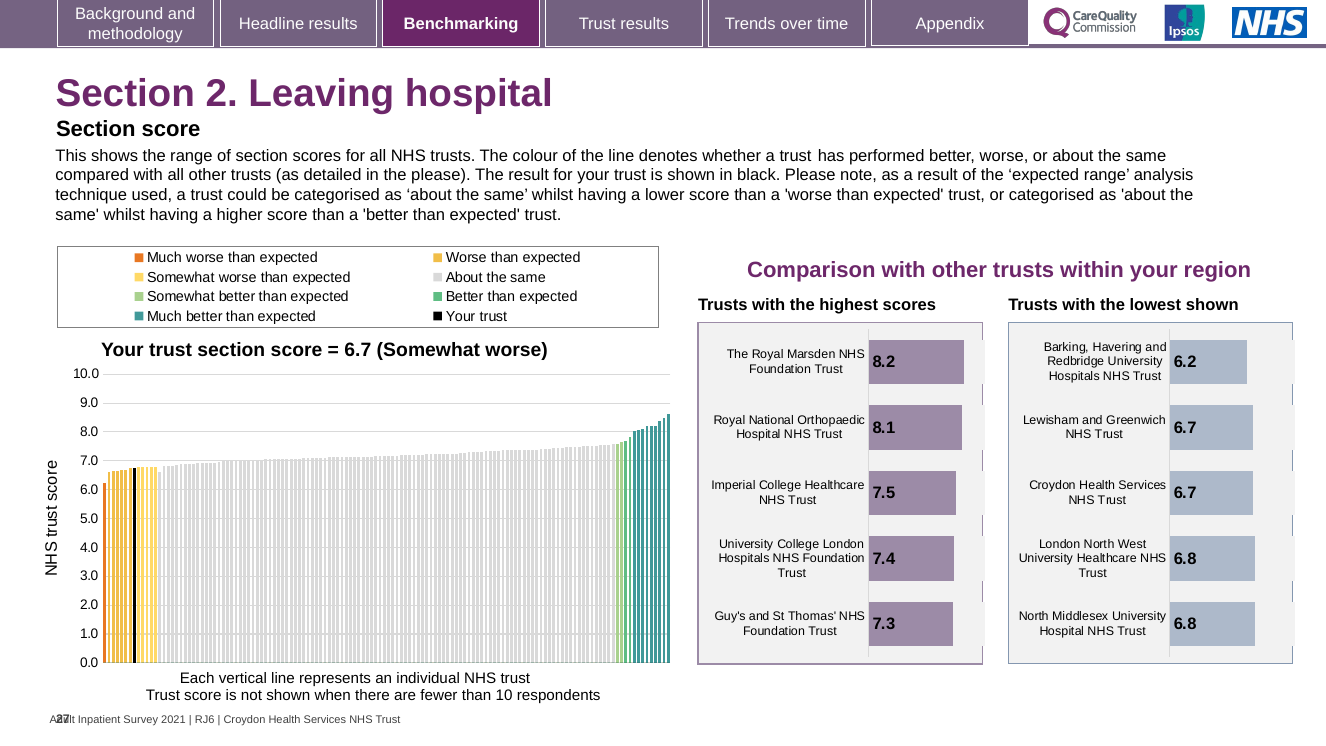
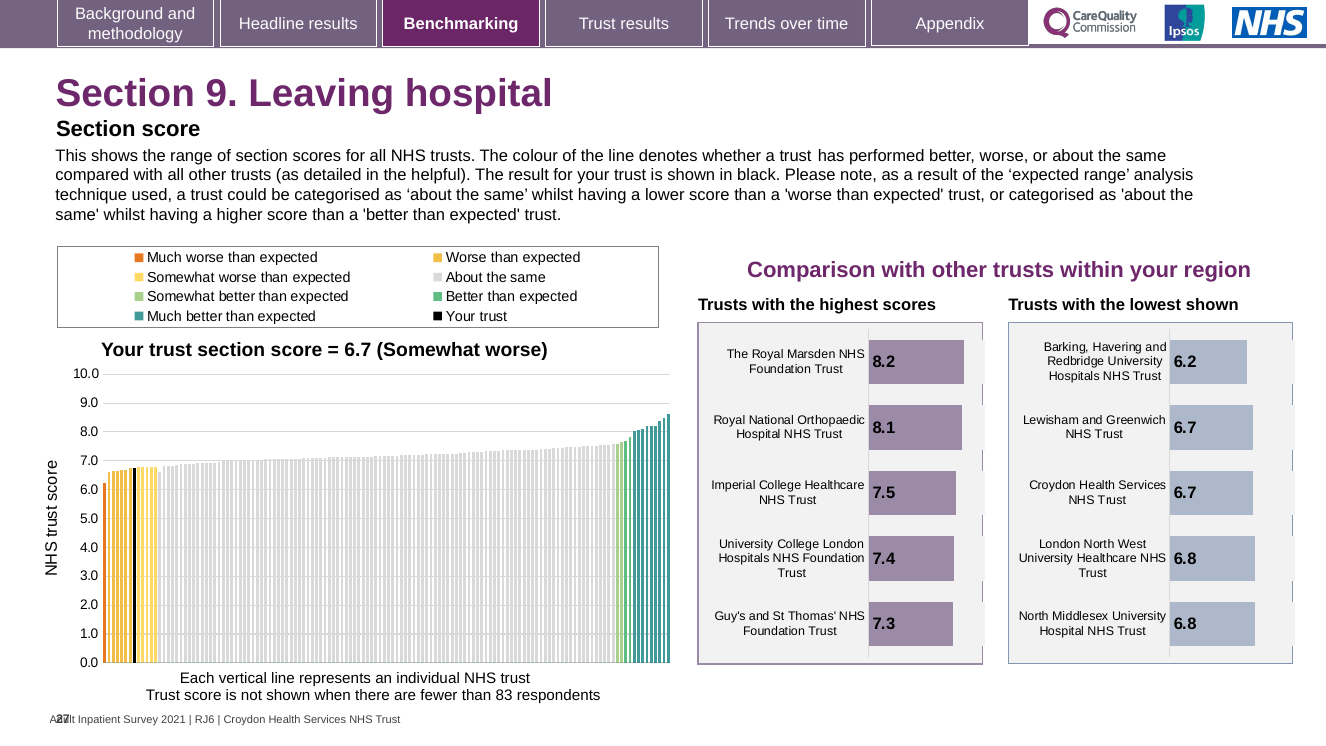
2: 2 -> 9
the please: please -> helpful
10: 10 -> 83
